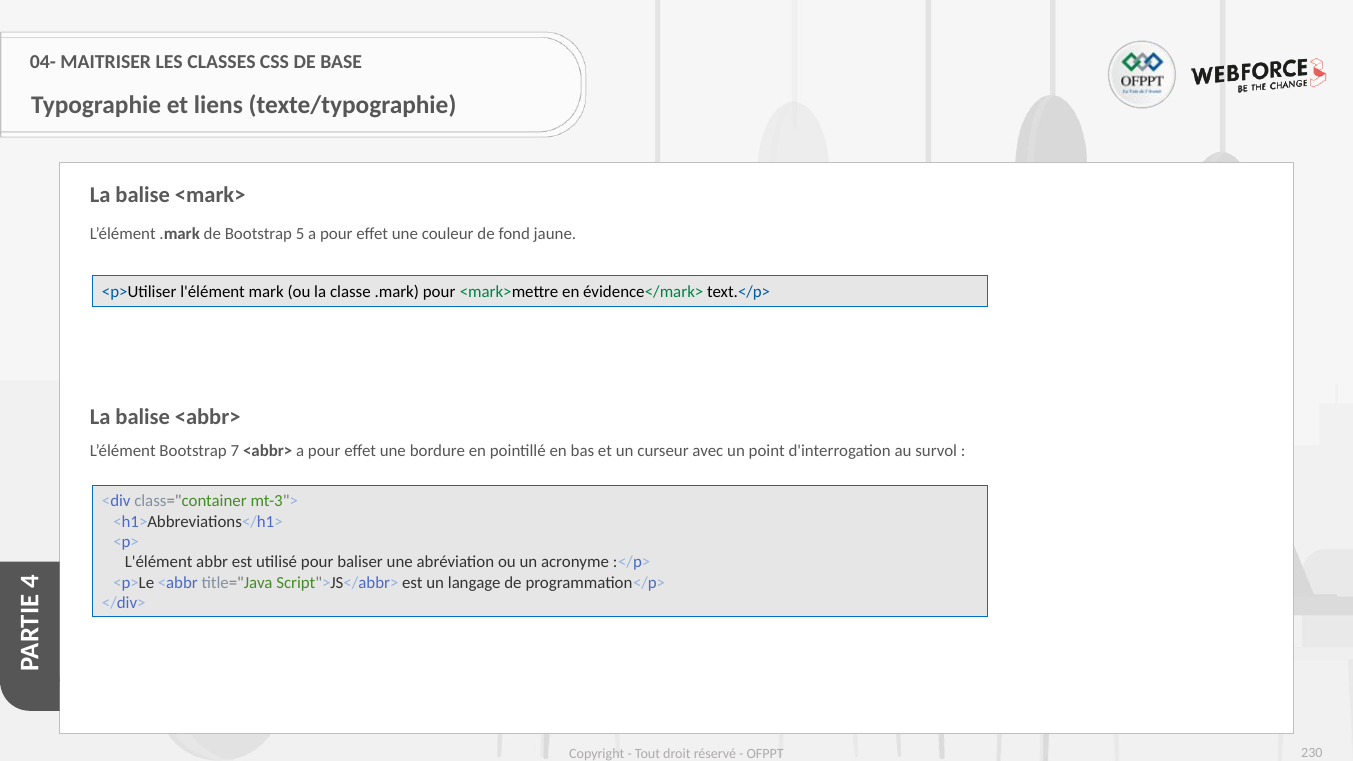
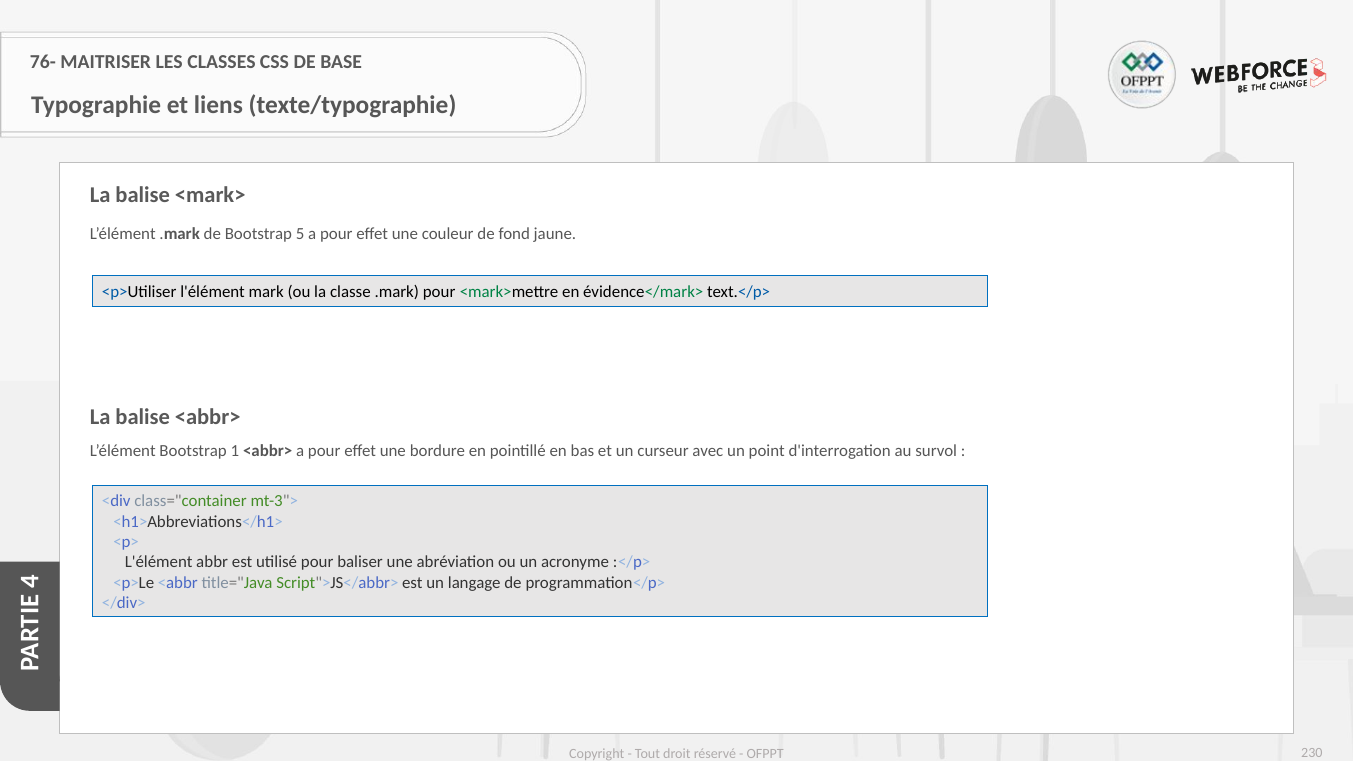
04-: 04- -> 76-
7: 7 -> 1
